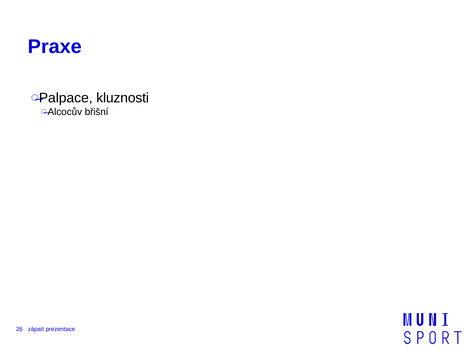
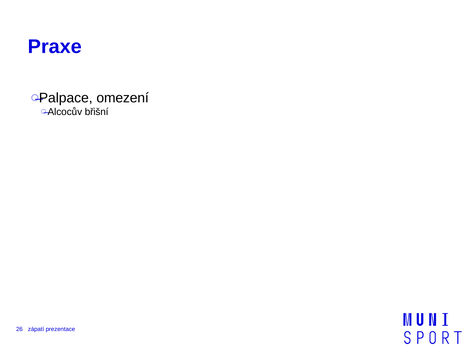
kluznosti: kluznosti -> omezení
